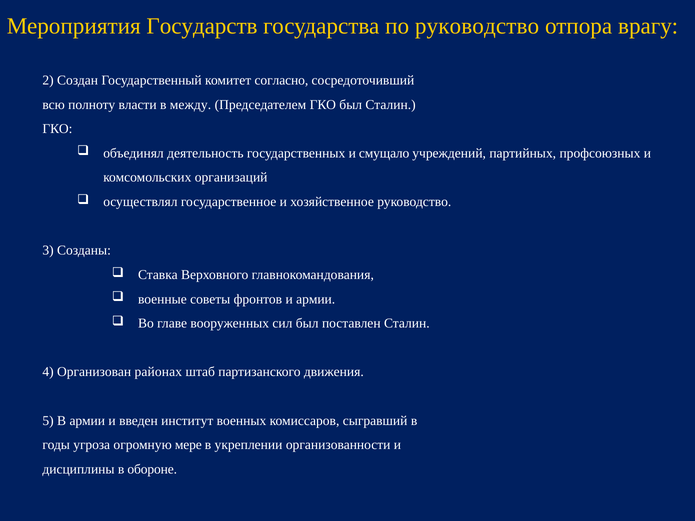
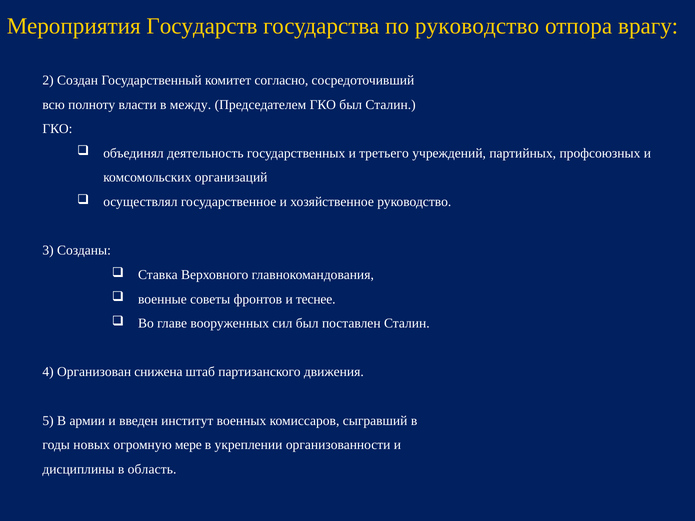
смущало: смущало -> третьего
и армии: армии -> теснее
районах: районах -> снижена
угроза: угроза -> новых
обороне: обороне -> область
